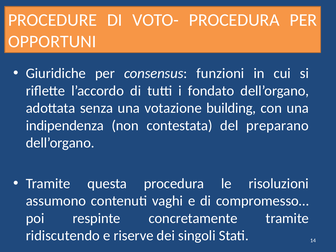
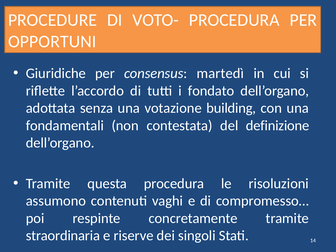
funzioni: funzioni -> martedì
indipendenza: indipendenza -> fondamentali
preparano: preparano -> definizione
ridiscutendo: ridiscutendo -> straordinaria
